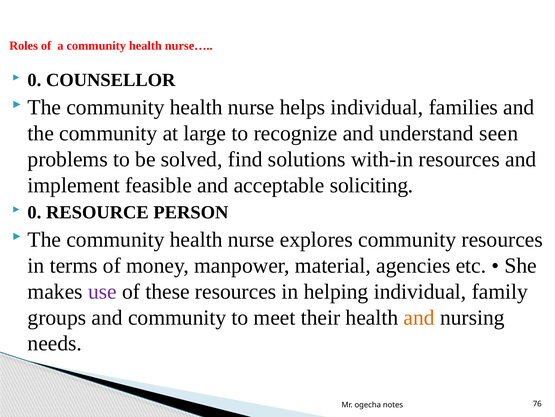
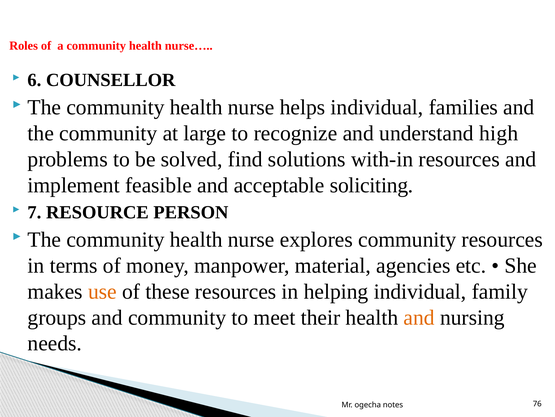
0 at (35, 80): 0 -> 6
seen: seen -> high
0 at (35, 212): 0 -> 7
use colour: purple -> orange
